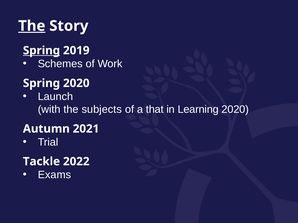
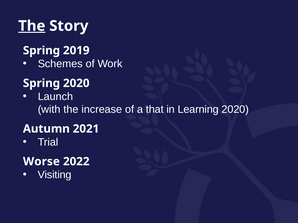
Spring at (41, 51) underline: present -> none
subjects: subjects -> increase
Tackle: Tackle -> Worse
Exams: Exams -> Visiting
